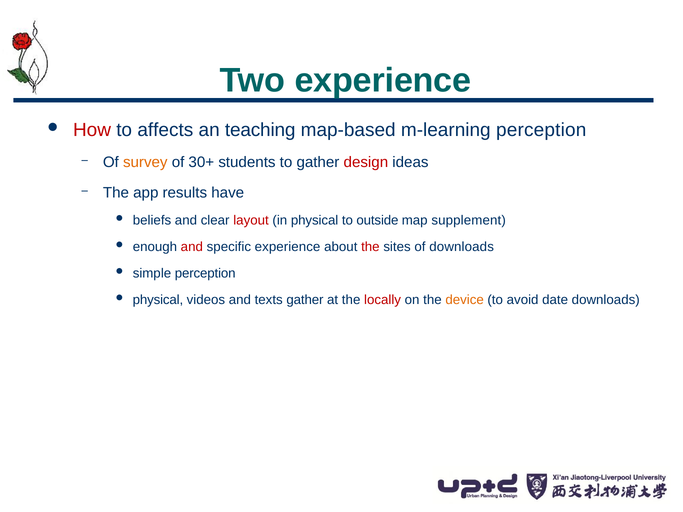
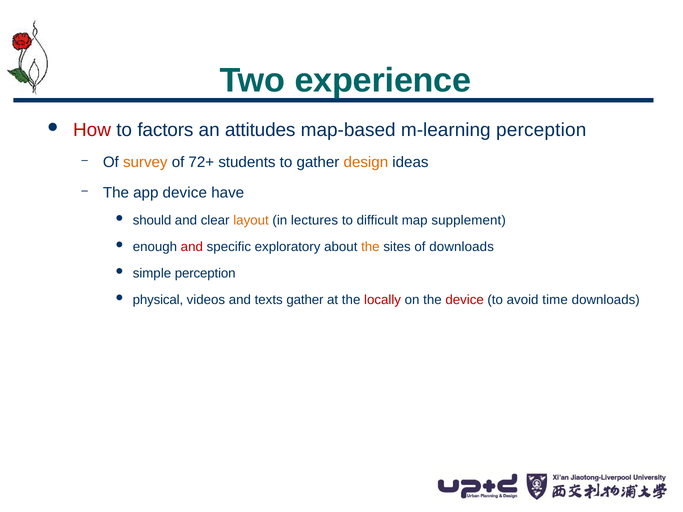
affects: affects -> factors
teaching: teaching -> attitudes
30+: 30+ -> 72+
design colour: red -> orange
app results: results -> device
beliefs: beliefs -> should
layout colour: red -> orange
in physical: physical -> lectures
outside: outside -> difficult
specific experience: experience -> exploratory
the at (370, 247) colour: red -> orange
device at (465, 300) colour: orange -> red
date: date -> time
